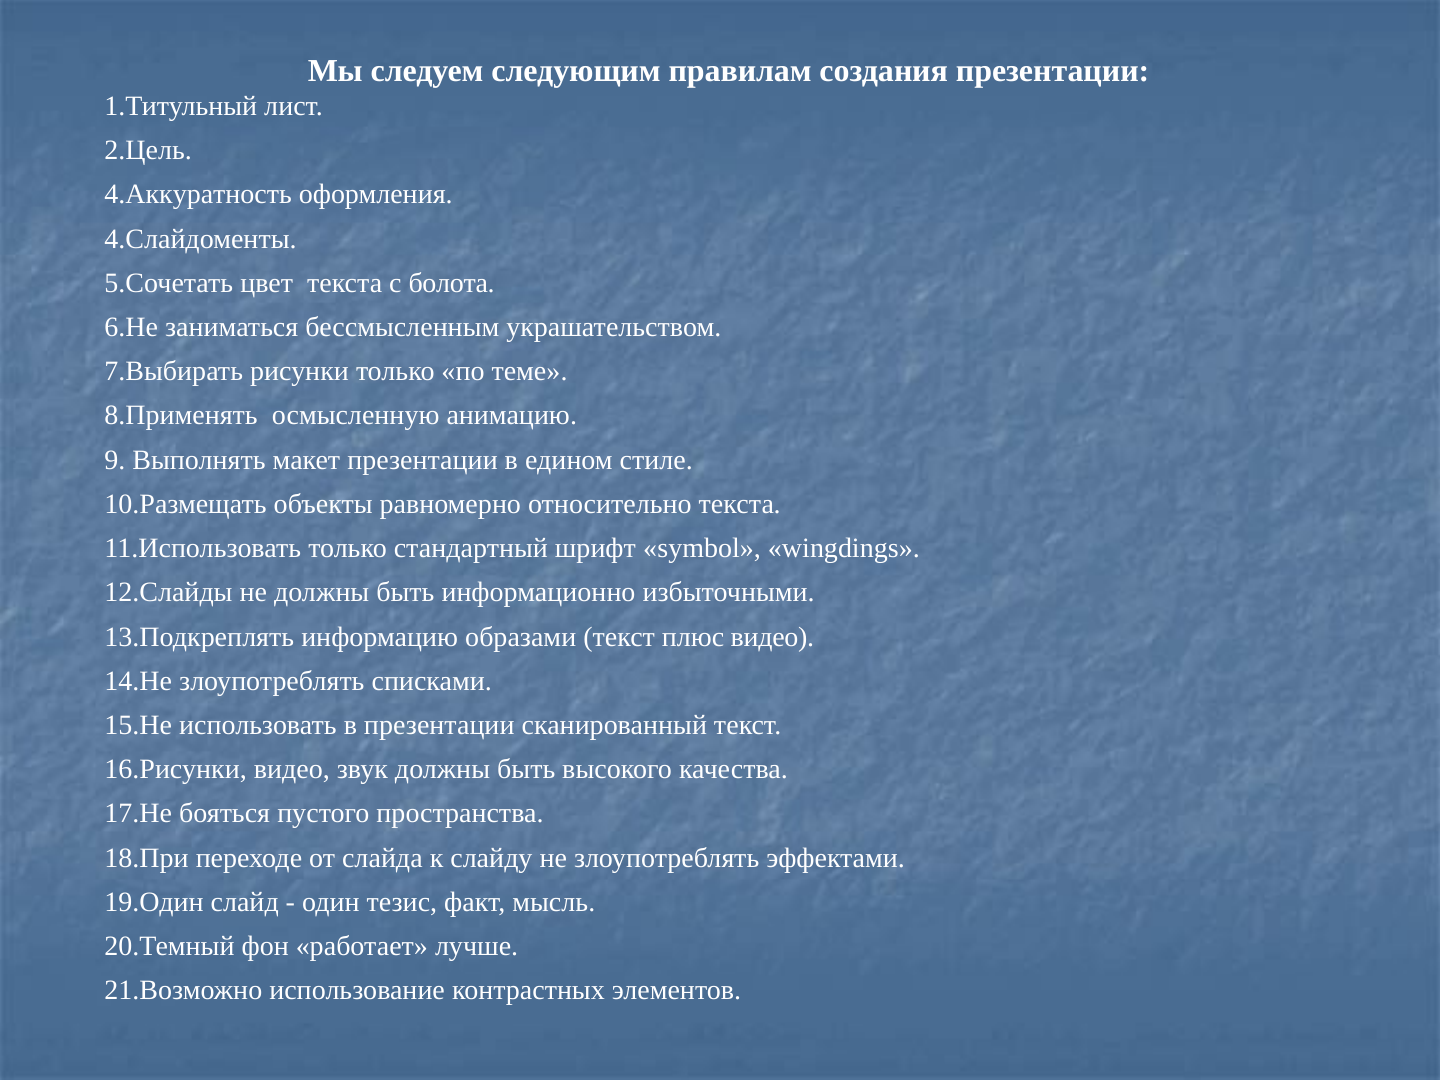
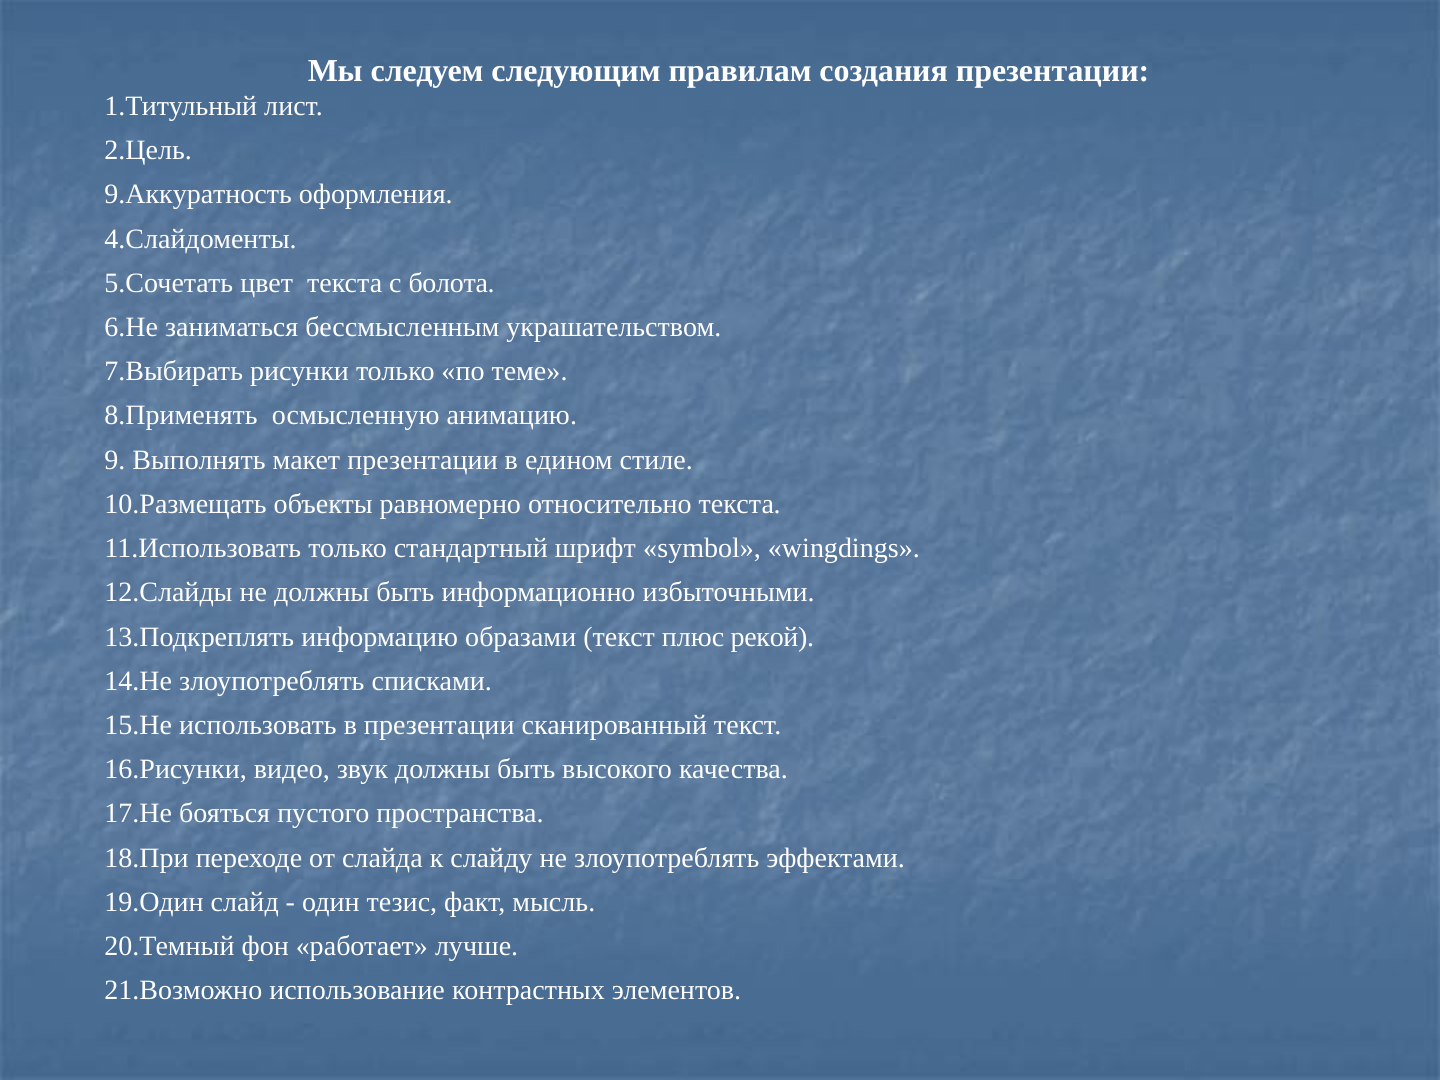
4.Аккуратность: 4.Аккуратность -> 9.Аккуратность
плюс видео: видео -> рекой
